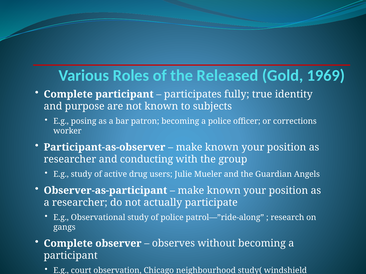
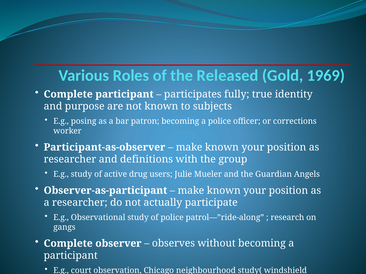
conducting: conducting -> definitions
